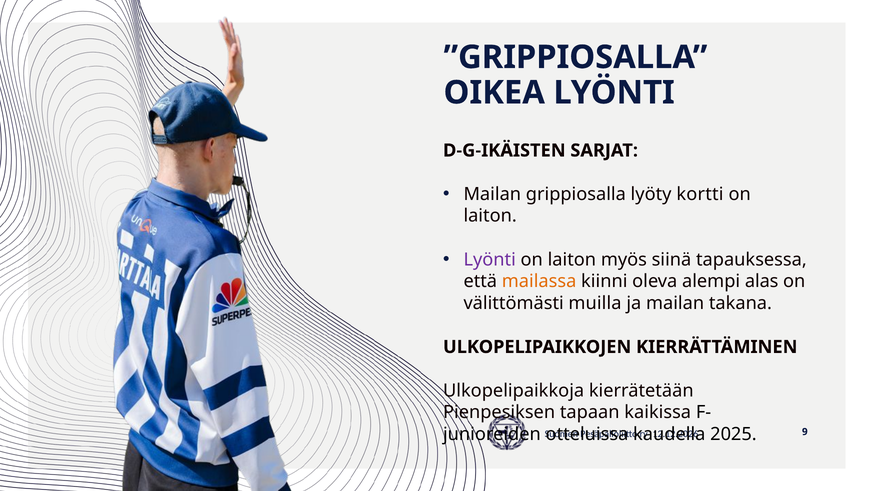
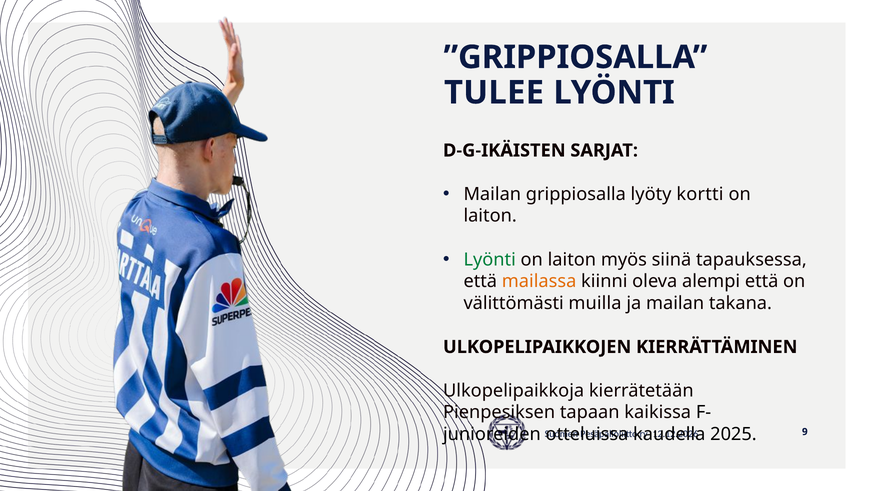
OIKEA: OIKEA -> TULEE
Lyönti at (490, 260) colour: purple -> green
alempi alas: alas -> että
